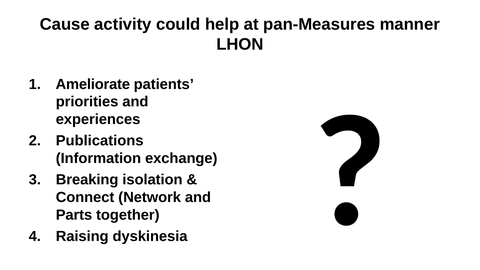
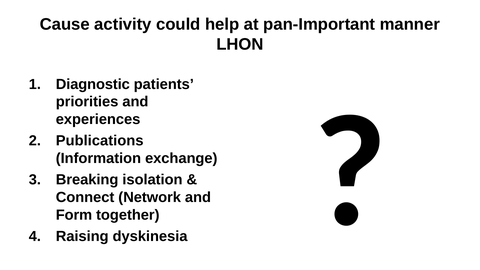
pan-Measures: pan-Measures -> pan-Important
Ameliorate: Ameliorate -> Diagnostic
Parts: Parts -> Form
